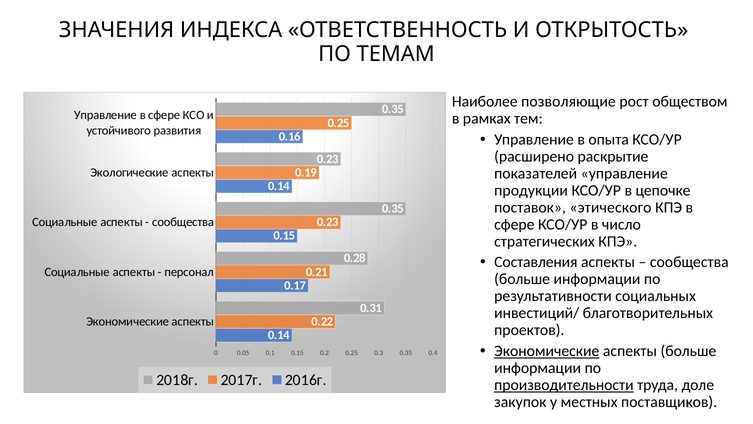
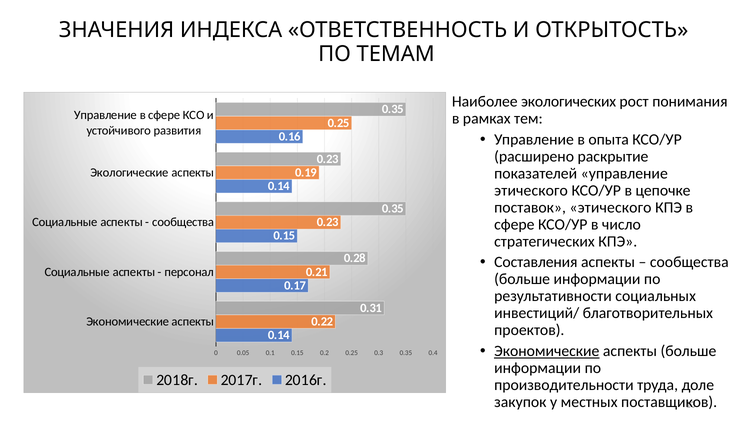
позволяющие: позволяющие -> экологических
обществом: обществом -> понимания
продукции at (531, 190): продукции -> этического
производительности underline: present -> none
